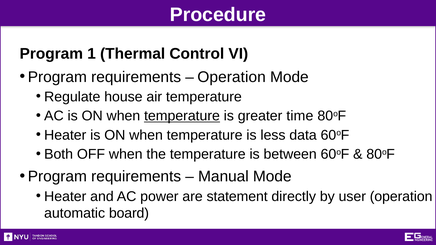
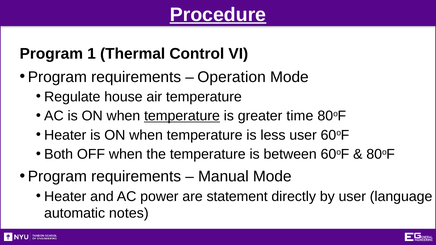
Procedure underline: none -> present
less data: data -> user
user operation: operation -> language
board: board -> notes
